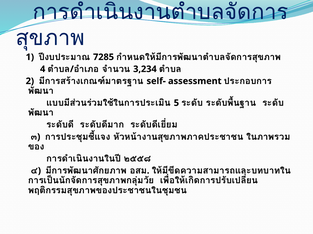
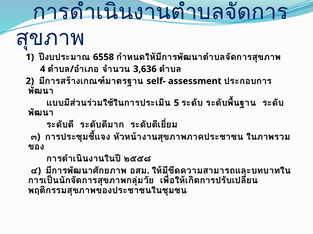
7285: 7285 -> 6558
3,234: 3,234 -> 3,636
